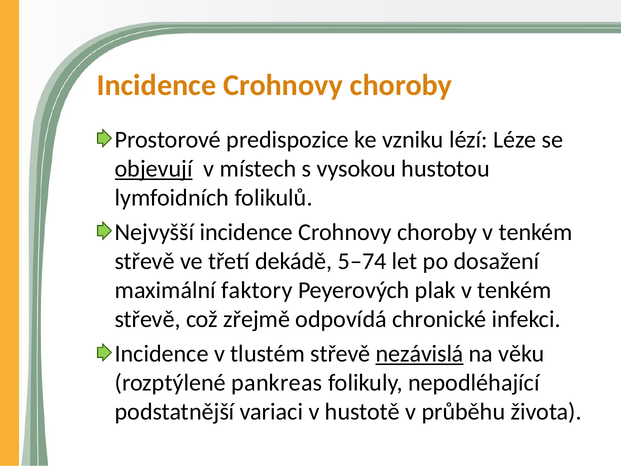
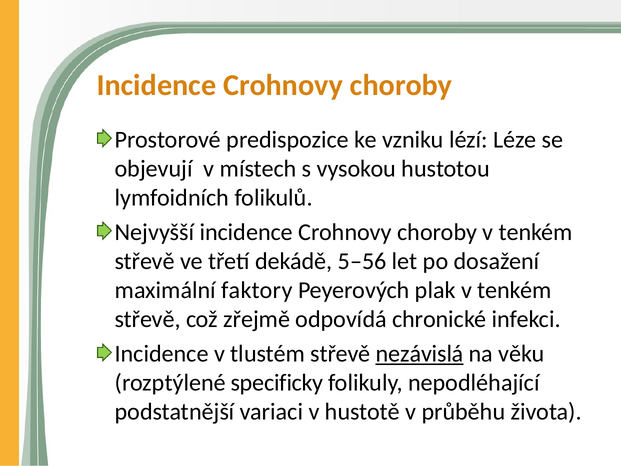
objevují underline: present -> none
5–74: 5–74 -> 5–56
pankreas: pankreas -> specificky
